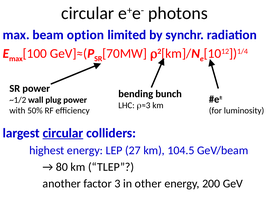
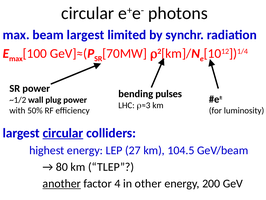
beam option: option -> largest
bunch: bunch -> pulses
another underline: none -> present
3: 3 -> 4
